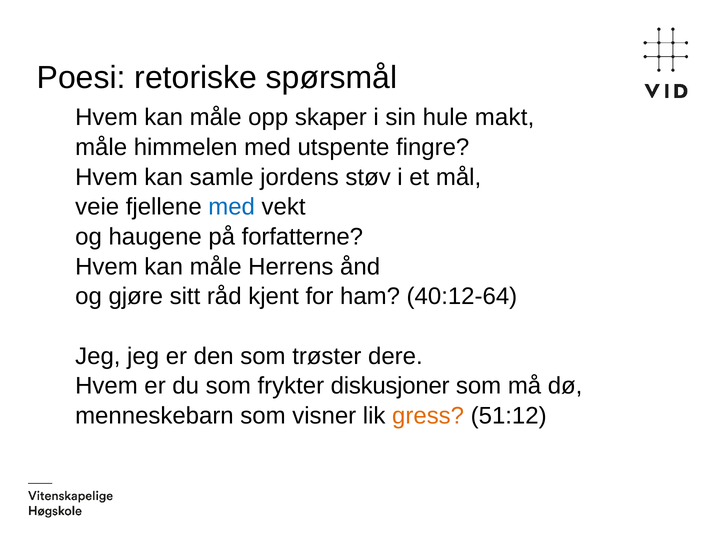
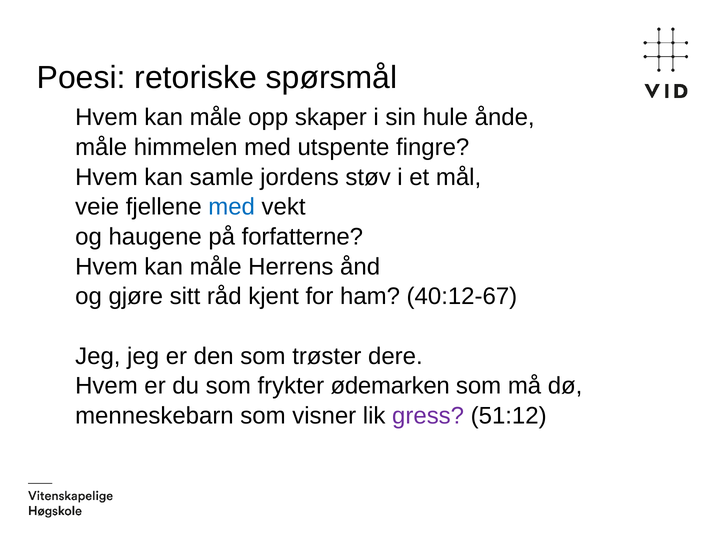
makt: makt -> ånde
40:12-64: 40:12-64 -> 40:12-67
diskusjoner: diskusjoner -> ødemarken
gress colour: orange -> purple
